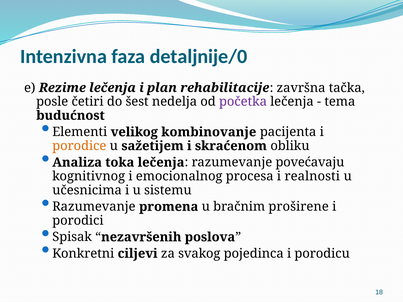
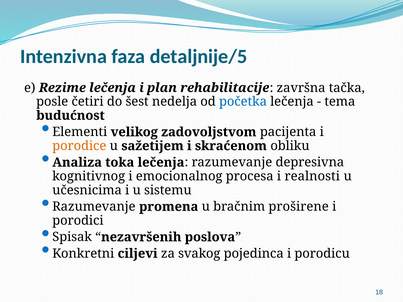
detaljnije/0: detaljnije/0 -> detaljnije/5
početka colour: purple -> blue
kombinovanje: kombinovanje -> zadovoljstvom
povećavaju: povećavaju -> depresivna
